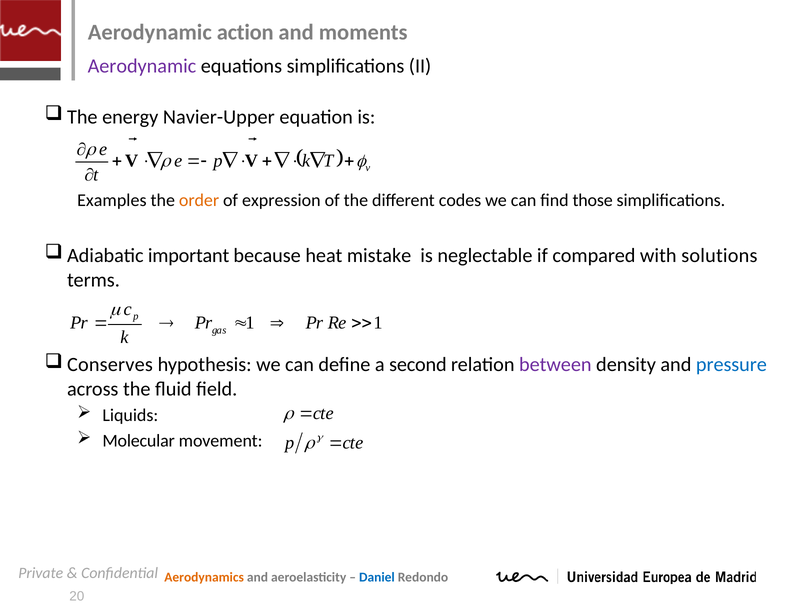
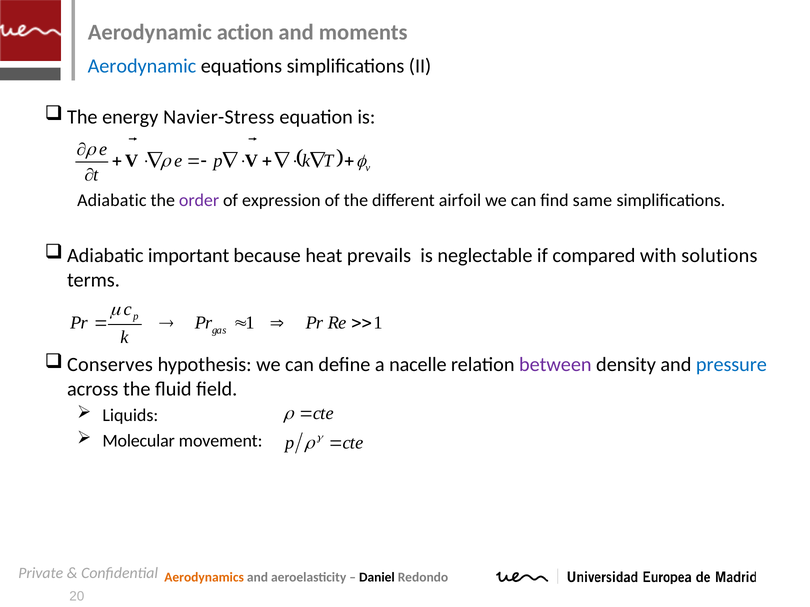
Aerodynamic at (142, 66) colour: purple -> blue
Navier-Upper: Navier-Upper -> Navier-Stress
Examples at (112, 200): Examples -> Adiabatic
order colour: orange -> purple
codes: codes -> airfoil
those: those -> same
mistake: mistake -> prevails
second: second -> nacelle
Daniel colour: blue -> black
